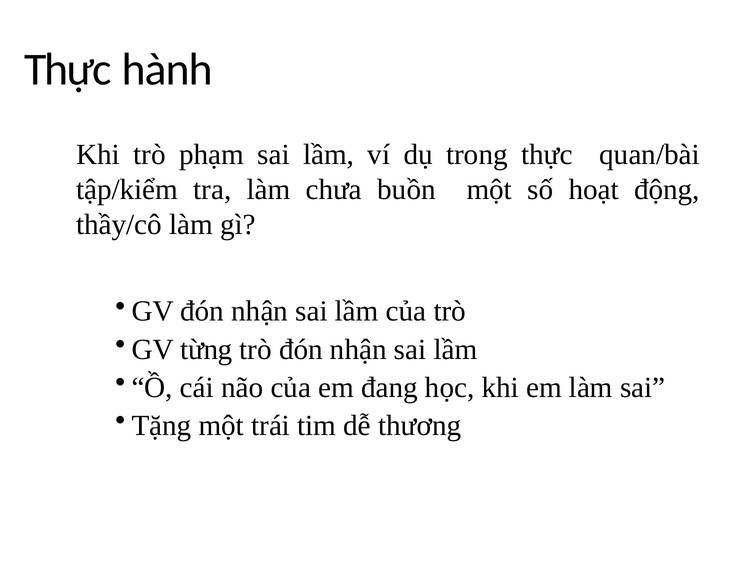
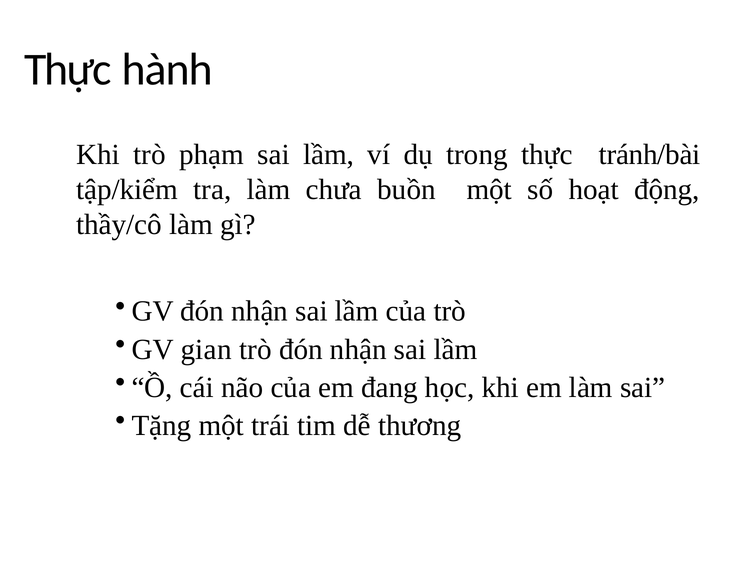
quan/bài: quan/bài -> tránh/bài
từng: từng -> gian
